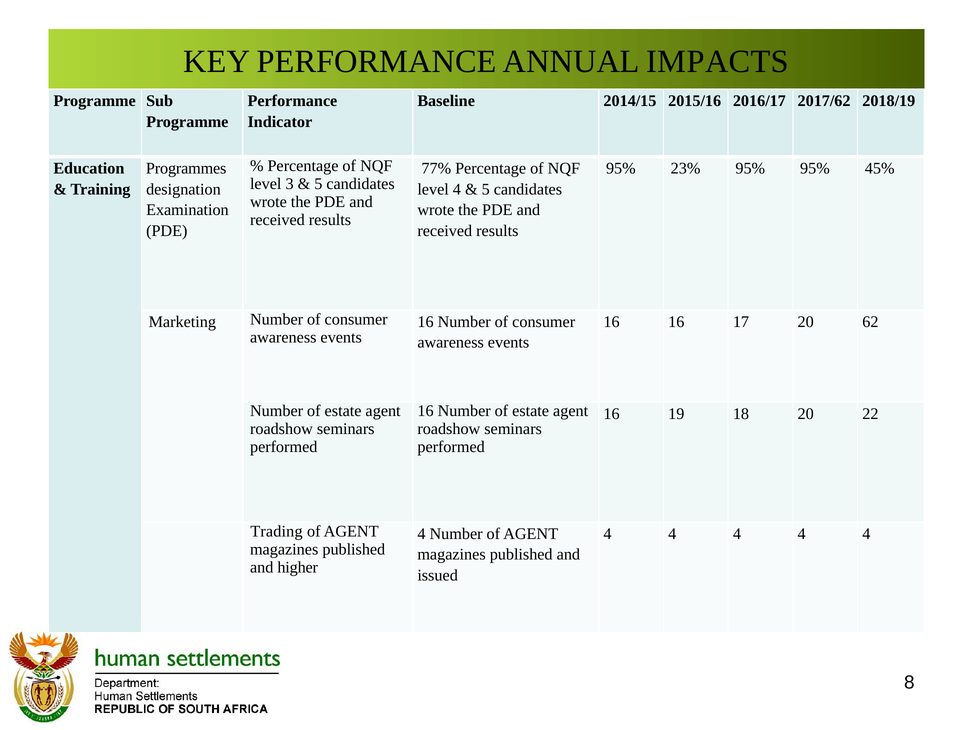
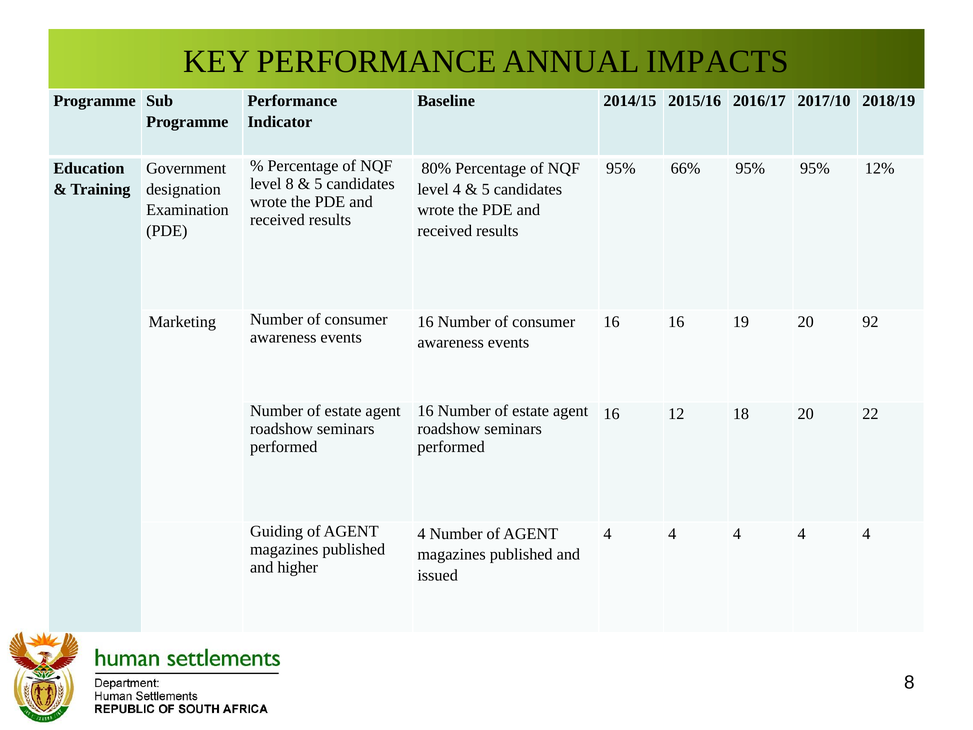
2017/62: 2017/62 -> 2017/10
Programmes: Programmes -> Government
77%: 77% -> 80%
23%: 23% -> 66%
45%: 45% -> 12%
level 3: 3 -> 8
17: 17 -> 19
62: 62 -> 92
19: 19 -> 12
Trading: Trading -> Guiding
